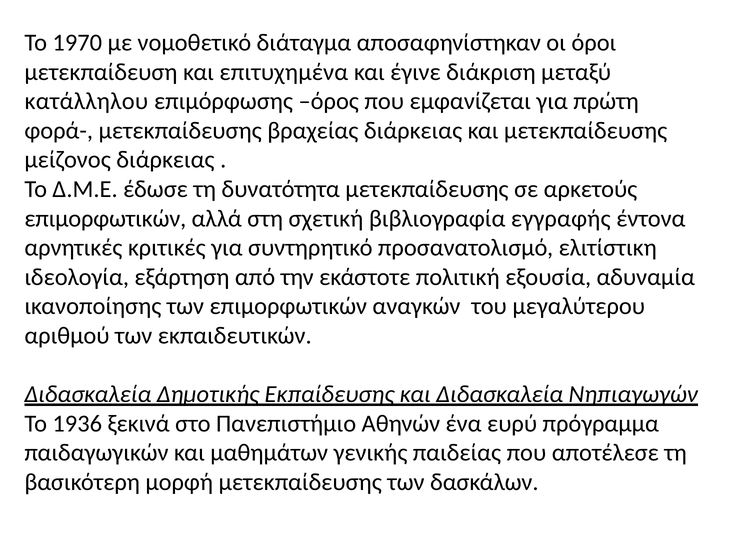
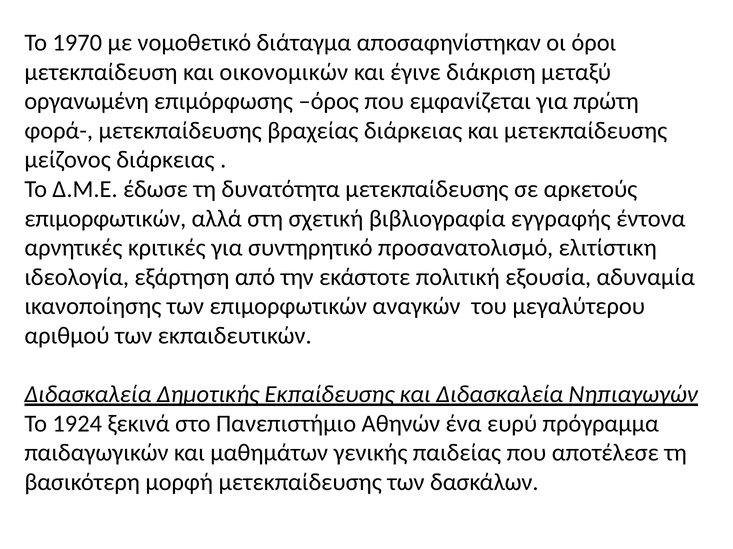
επιτυχημένα: επιτυχημένα -> οικονομικών
κατάλληλου: κατάλληλου -> οργανωμένη
1936: 1936 -> 1924
